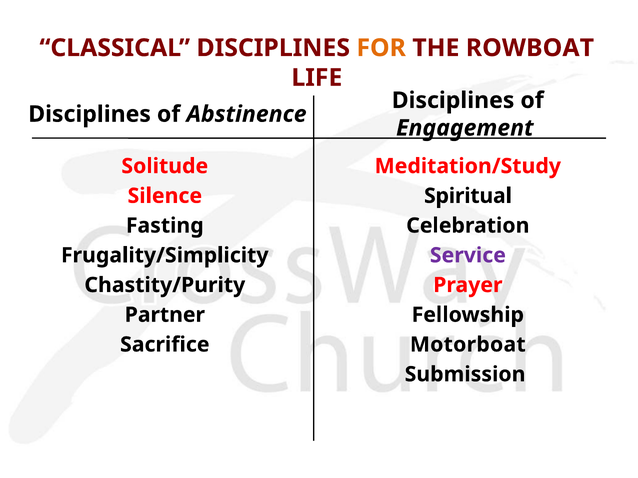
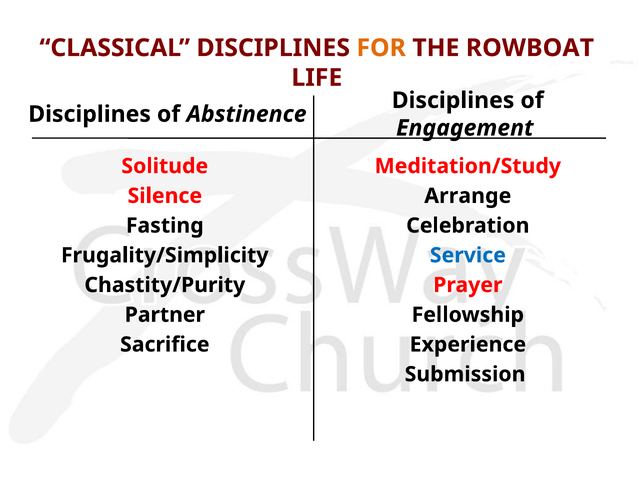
Spiritual: Spiritual -> Arrange
Service colour: purple -> blue
Motorboat: Motorboat -> Experience
